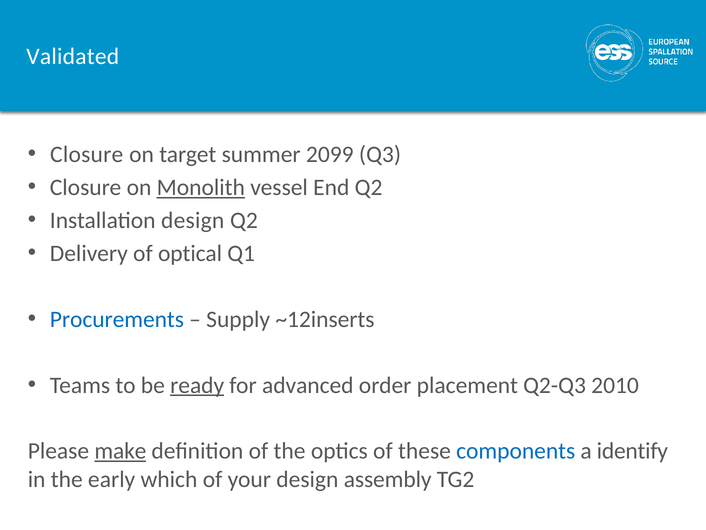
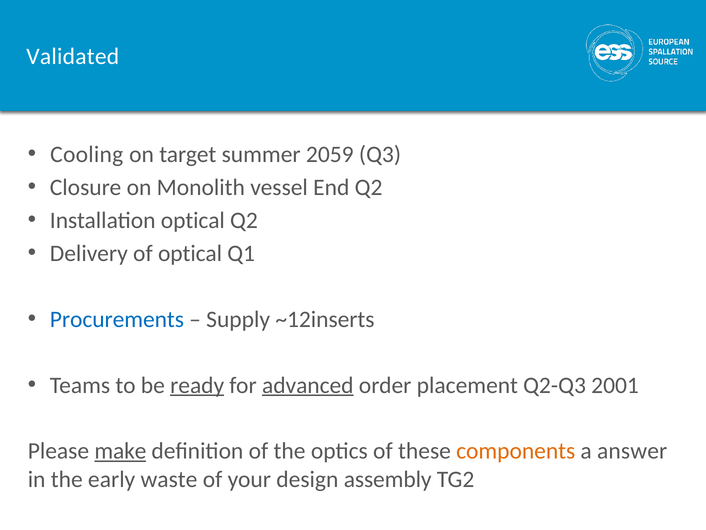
Closure at (87, 154): Closure -> Cooling
2099: 2099 -> 2059
Monolith underline: present -> none
Installation design: design -> optical
advanced underline: none -> present
2010: 2010 -> 2001
components colour: blue -> orange
identify: identify -> answer
which: which -> waste
